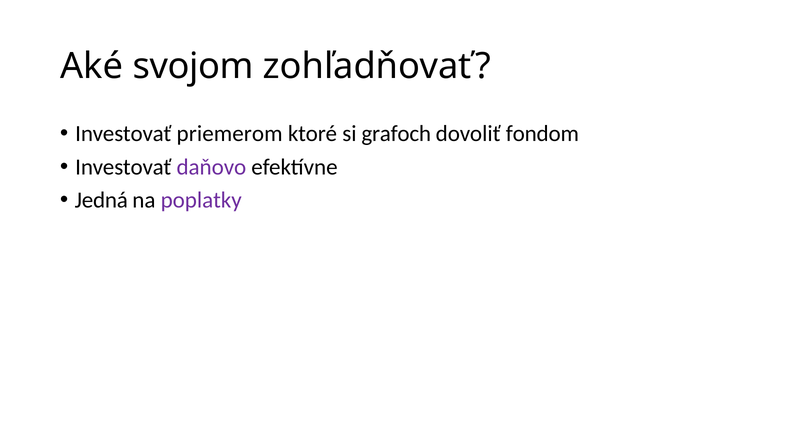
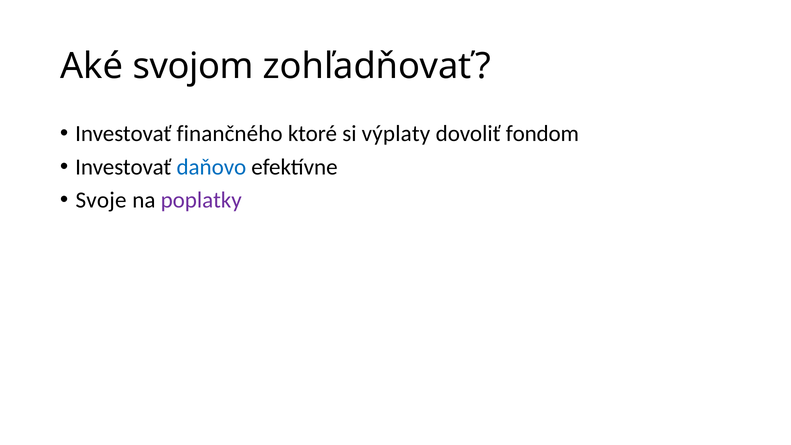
priemerom: priemerom -> finančného
grafoch: grafoch -> výplaty
daňovo colour: purple -> blue
Jedná: Jedná -> Svoje
